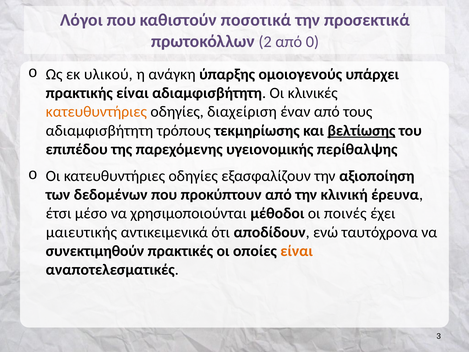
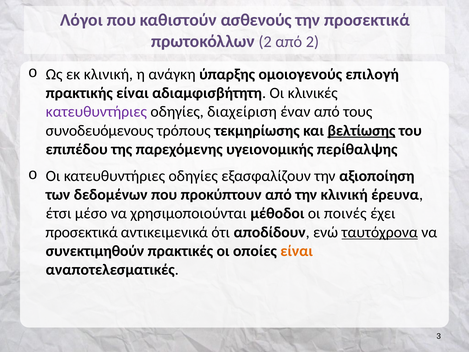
ποσοτικά: ποσοτικά -> ασθενούς
από 0: 0 -> 2
εκ υλικού: υλικού -> κλινική
υπάρχει: υπάρχει -> επιλογή
κατευθυντήριες at (96, 112) colour: orange -> purple
αδιαμφισβήτητη at (99, 130): αδιαμφισβήτητη -> συνοδευόμενους
μαιευτικής at (81, 232): μαιευτικής -> προσεκτικά
ταυτόχρονα underline: none -> present
